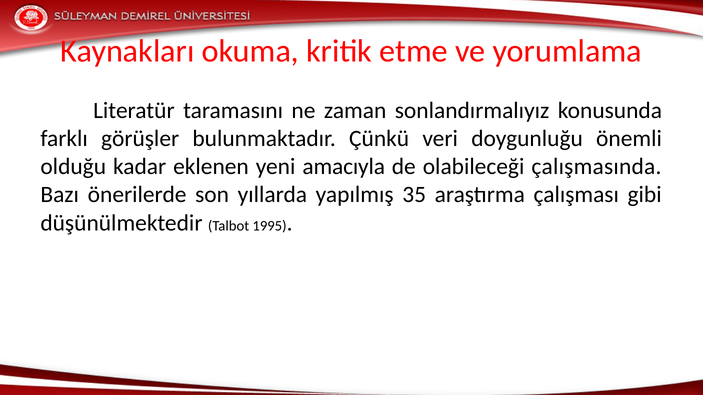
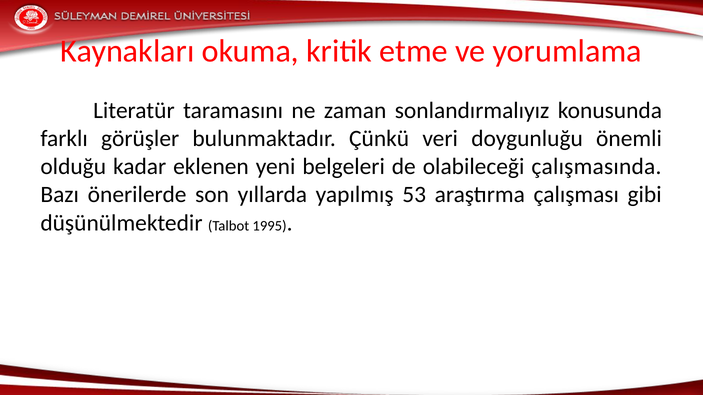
amacıyla: amacıyla -> belgeleri
35: 35 -> 53
